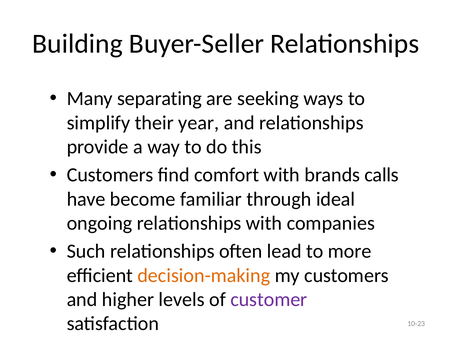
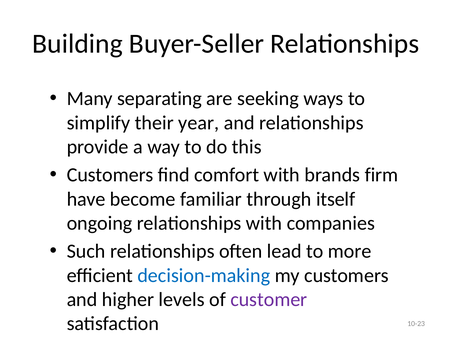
calls: calls -> firm
ideal: ideal -> itself
decision-making colour: orange -> blue
